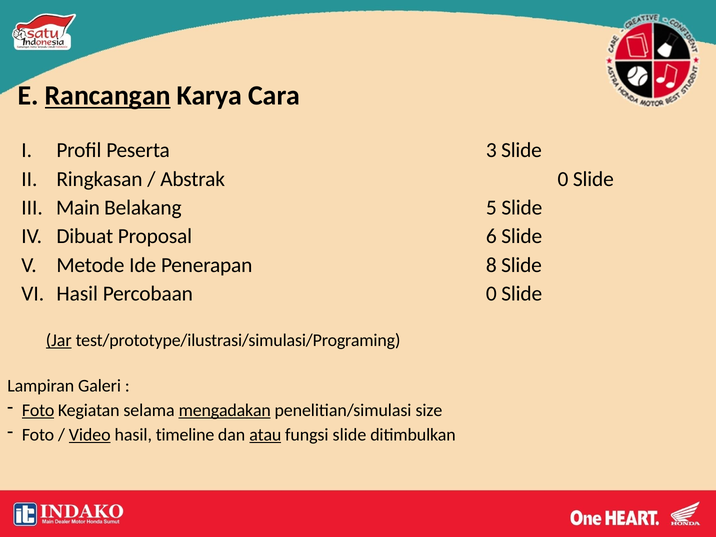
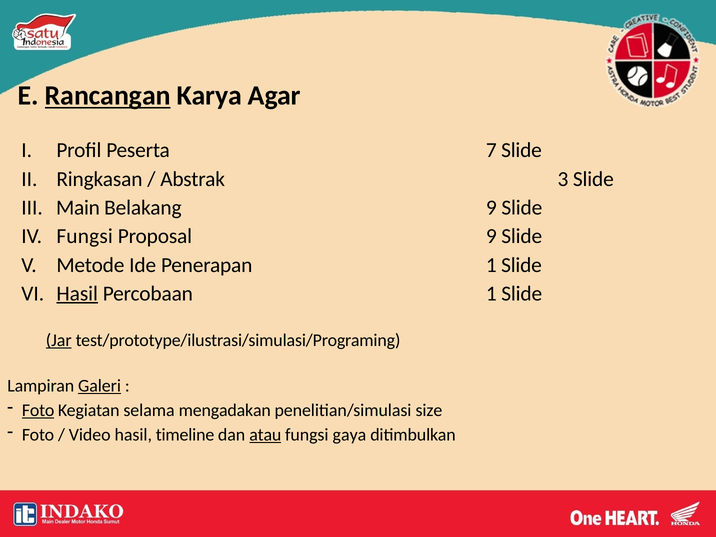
Cara: Cara -> Agar
3: 3 -> 7
Abstrak 0: 0 -> 3
Belakang 5: 5 -> 9
Dibuat at (85, 236): Dibuat -> Fungsi
Proposal 6: 6 -> 9
Penerapan 8: 8 -> 1
Hasil at (77, 294) underline: none -> present
Percobaan 0: 0 -> 1
Galeri underline: none -> present
mengadakan underline: present -> none
Video underline: present -> none
fungsi slide: slide -> gaya
